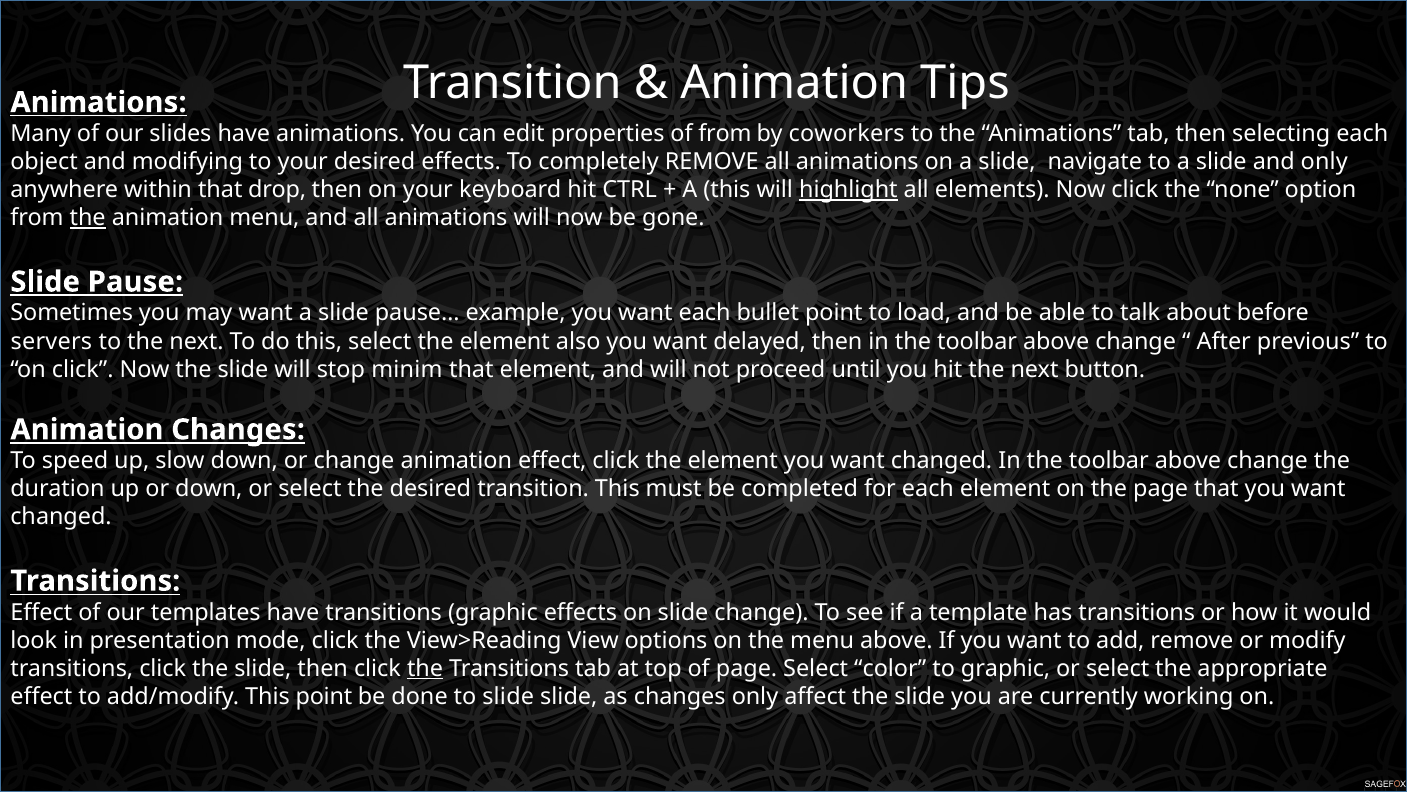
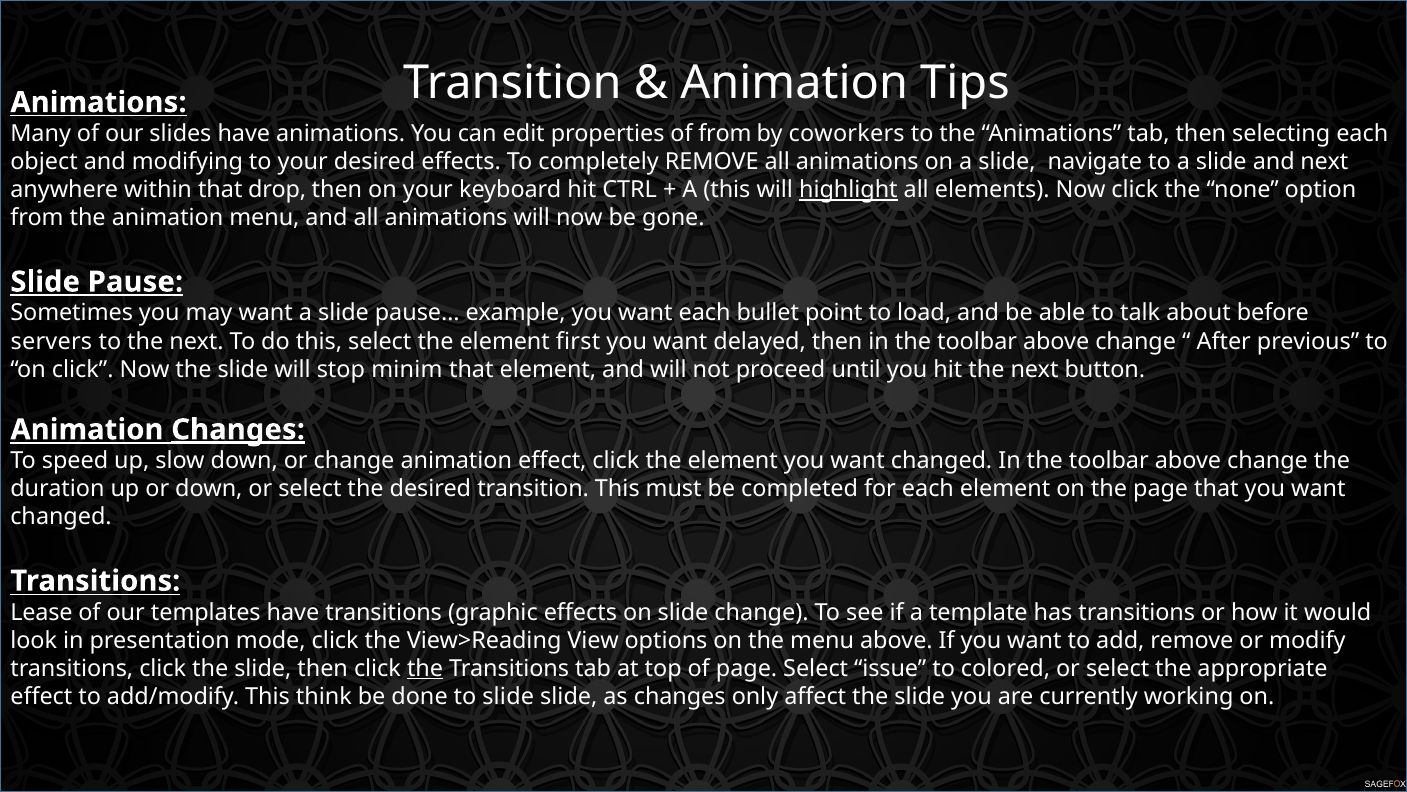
and only: only -> next
the at (88, 218) underline: present -> none
also: also -> first
Changes at (238, 429) underline: none -> present
Effect at (41, 612): Effect -> Lease
color: color -> issue
to graphic: graphic -> colored
This point: point -> think
